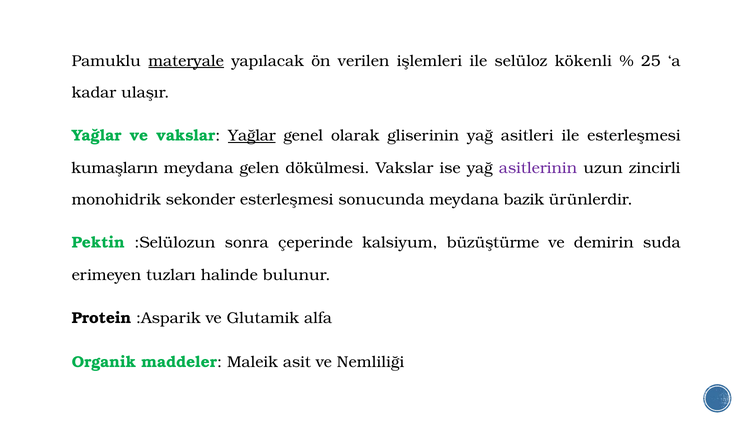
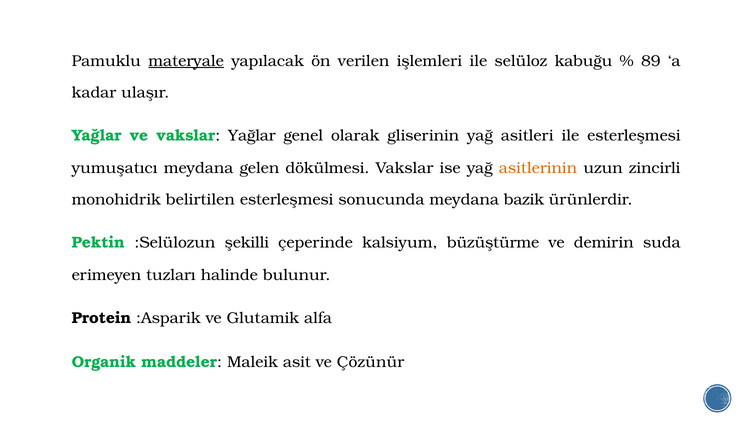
kökenli: kökenli -> kabuğu
25: 25 -> 89
Yağlar at (252, 136) underline: present -> none
kumaşların: kumaşların -> yumuşatıcı
asitlerinin colour: purple -> orange
sekonder: sekonder -> belirtilen
sonra: sonra -> şekilli
Nemliliği: Nemliliği -> Çözünür
